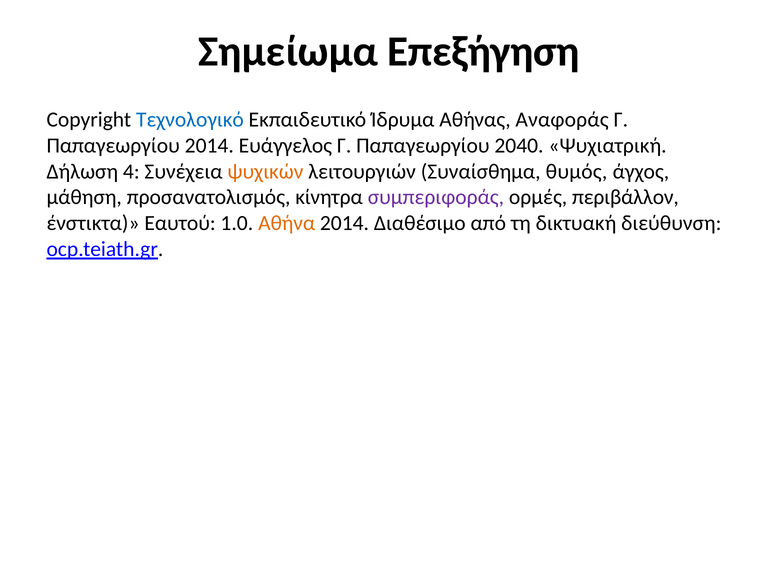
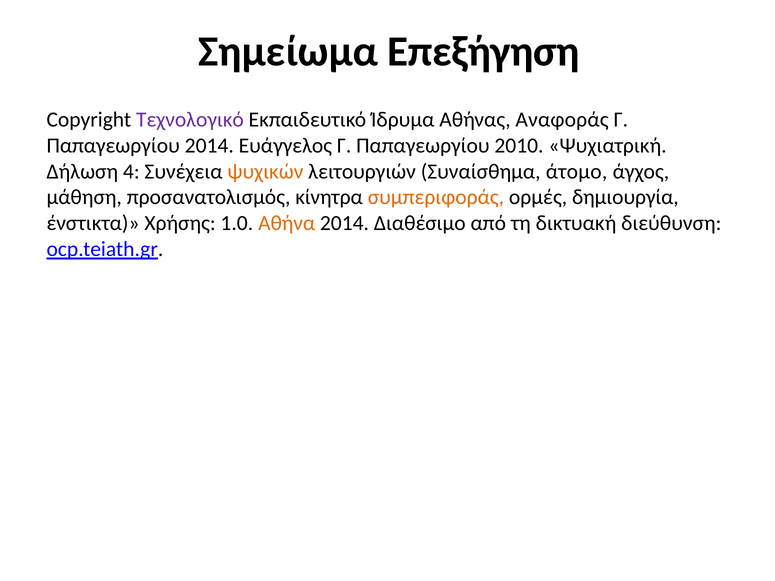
Τεχνολογικό colour: blue -> purple
2040: 2040 -> 2010
θυμός: θυμός -> άτομο
συμπεριφοράς colour: purple -> orange
περιβάλλον: περιβάλλον -> δημιουργία
Εαυτού: Εαυτού -> Χρήσης
